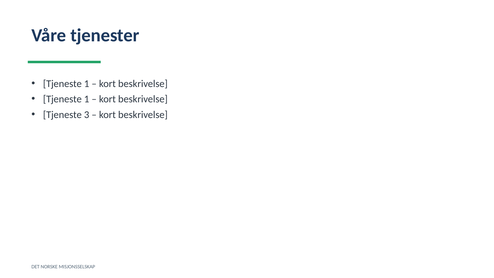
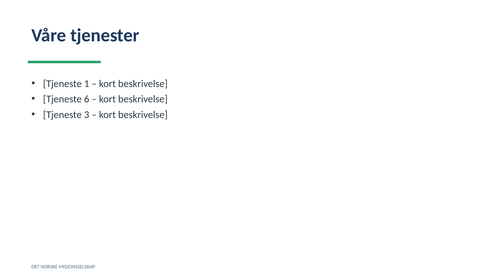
1 at (87, 99): 1 -> 6
